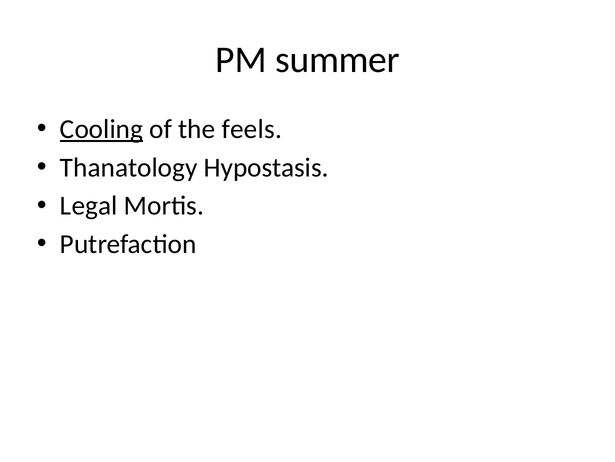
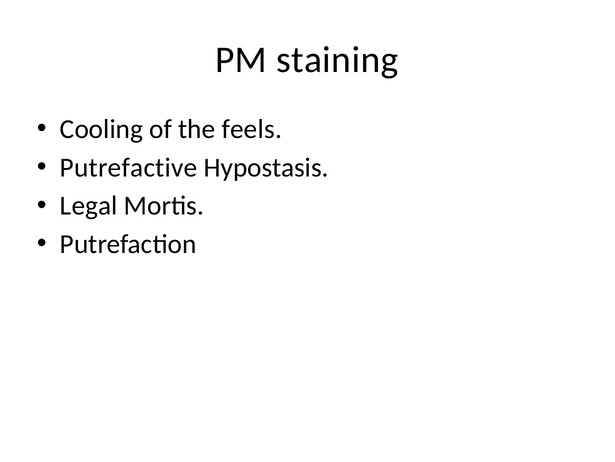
summer: summer -> staining
Cooling underline: present -> none
Thanatology: Thanatology -> Putrefactive
